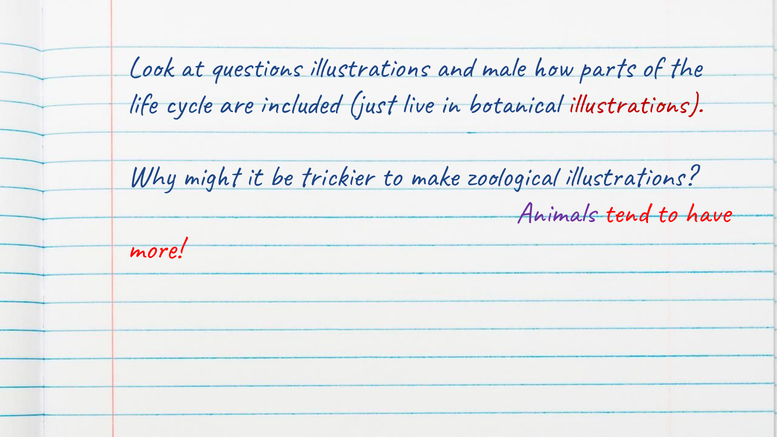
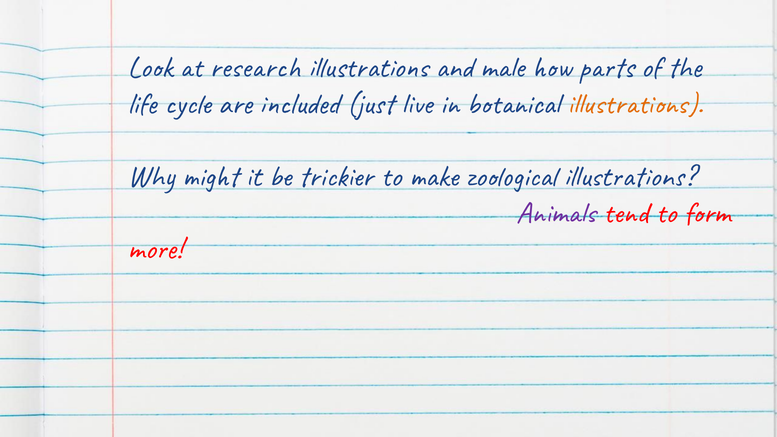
questions: questions -> research
illustrations at (635, 104) colour: red -> orange
have: have -> form
